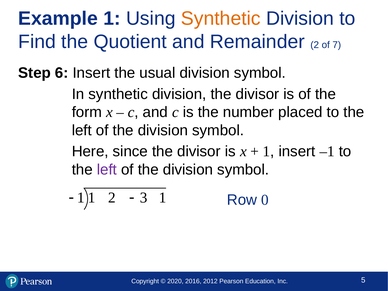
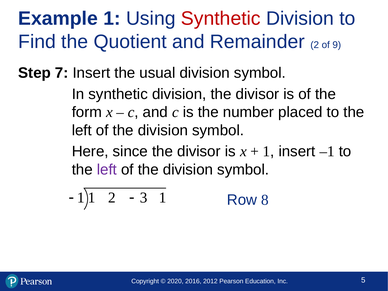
Synthetic at (221, 18) colour: orange -> red
7: 7 -> 9
6: 6 -> 7
0: 0 -> 8
